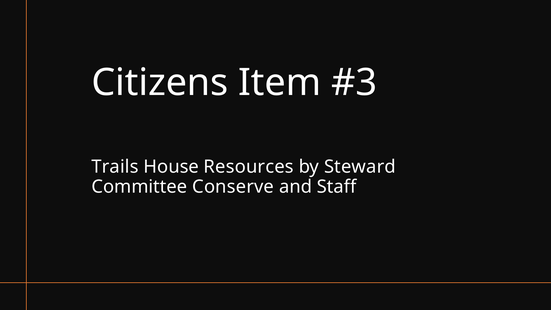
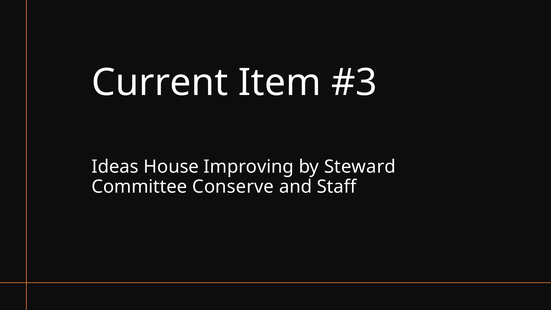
Citizens: Citizens -> Current
Trails: Trails -> Ideas
Resources: Resources -> Improving
